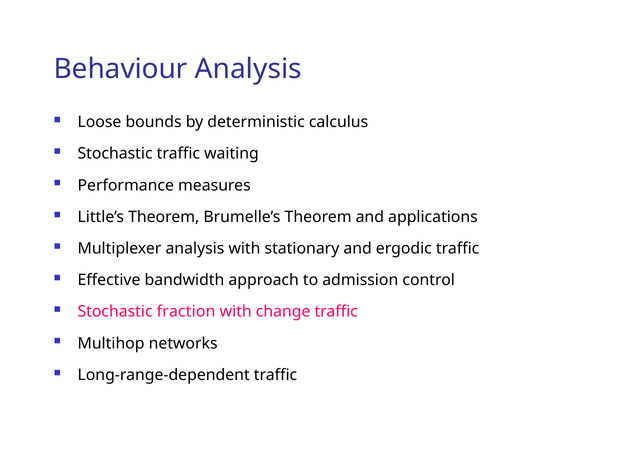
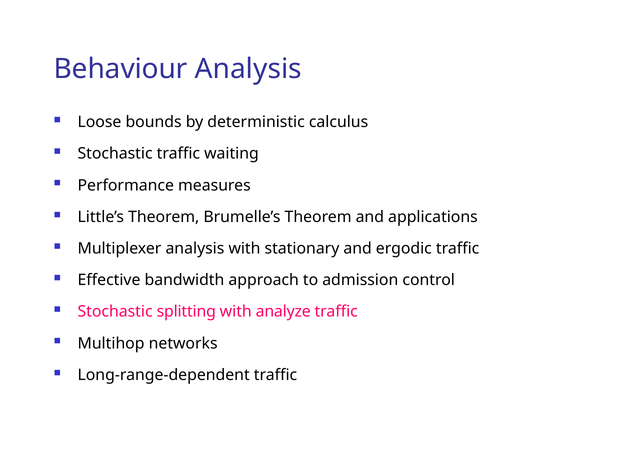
fraction: fraction -> splitting
change: change -> analyze
